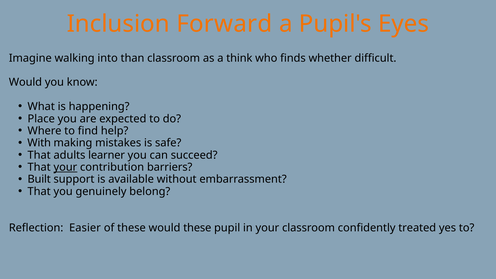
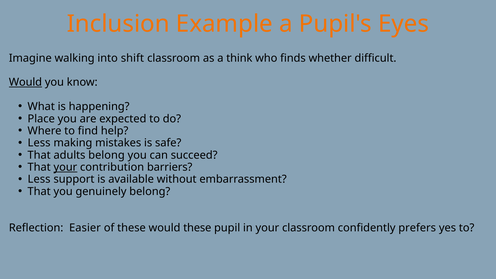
Forward: Forward -> Example
than: than -> shift
Would at (25, 82) underline: none -> present
With at (39, 143): With -> Less
adults learner: learner -> belong
Built at (39, 179): Built -> Less
treated: treated -> prefers
